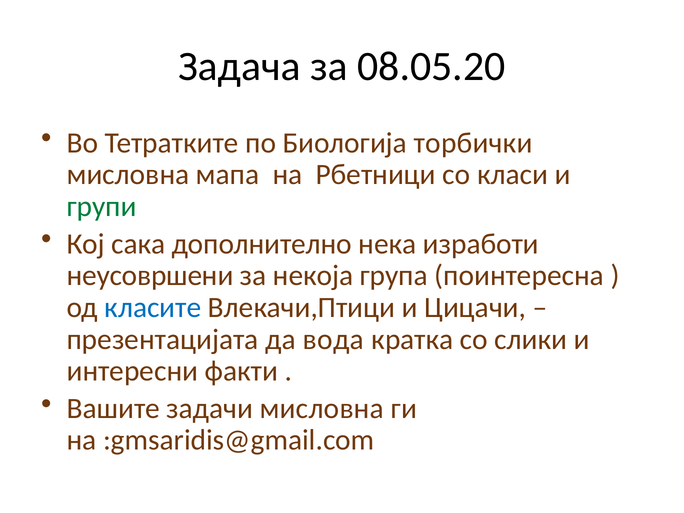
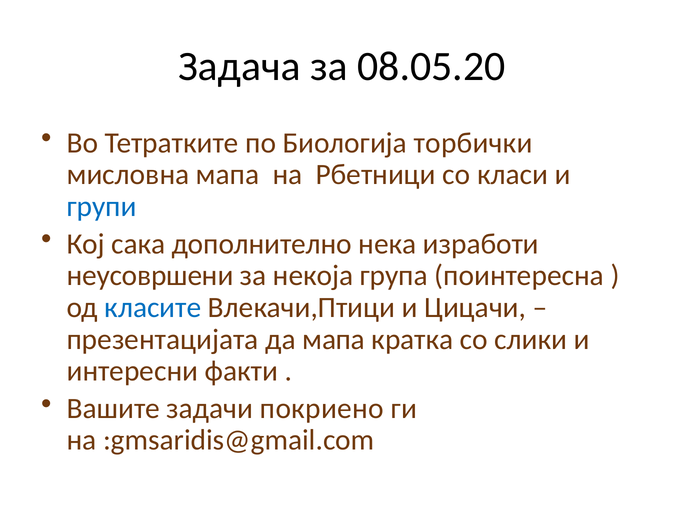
групи colour: green -> blue
да вода: вода -> мапа
задачи мисловна: мисловна -> покриено
